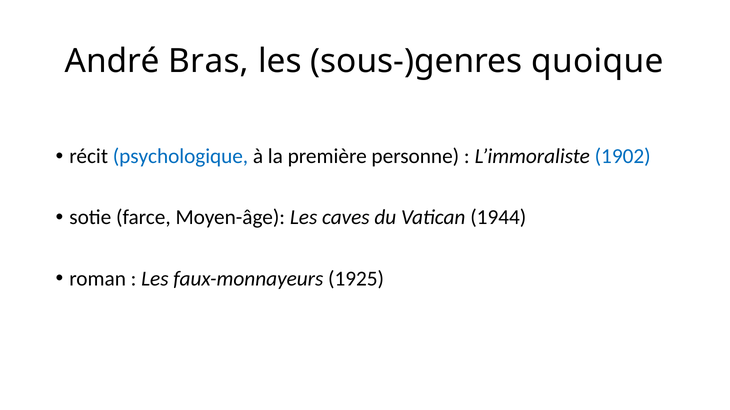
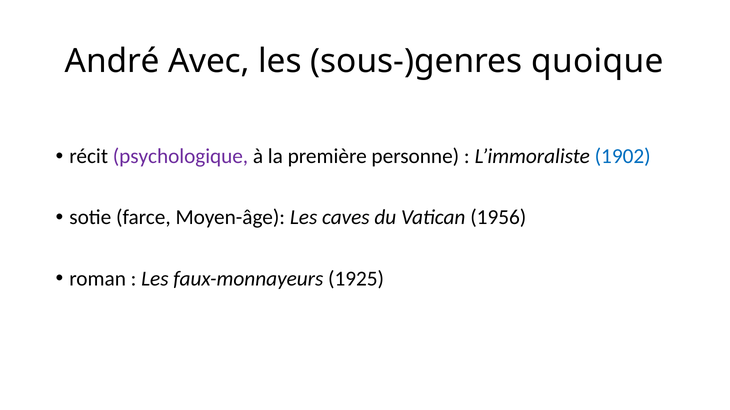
Bras: Bras -> Avec
psychologique colour: blue -> purple
1944: 1944 -> 1956
